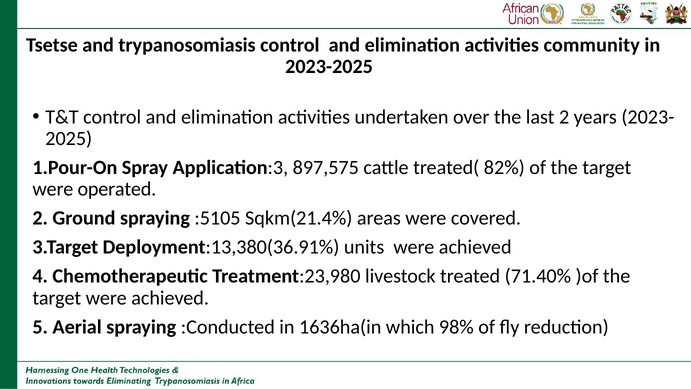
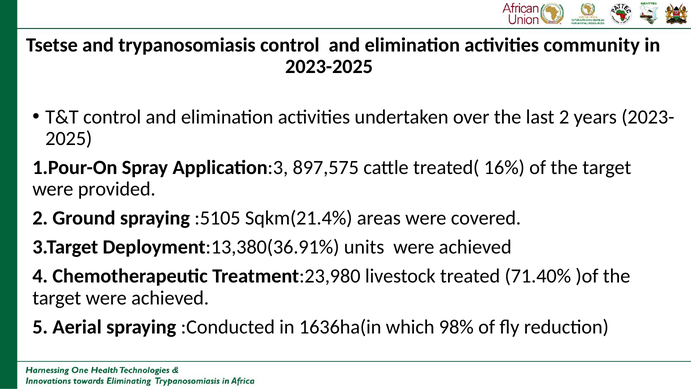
82%: 82% -> 16%
operated: operated -> provided
